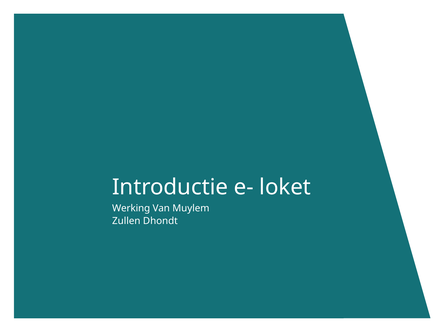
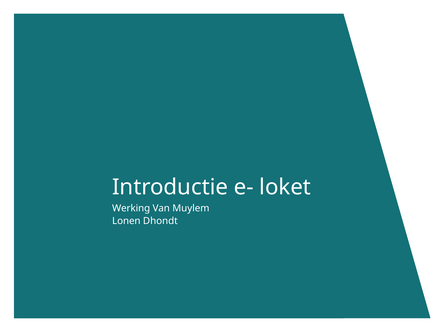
Zullen: Zullen -> Lonen
